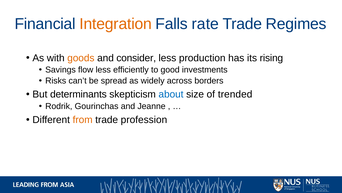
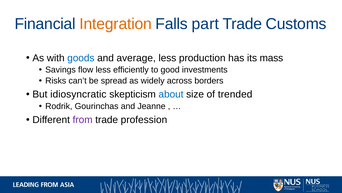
rate: rate -> part
Regimes: Regimes -> Customs
goods colour: orange -> blue
consider: consider -> average
rising: rising -> mass
determinants: determinants -> idiosyncratic
from colour: orange -> purple
